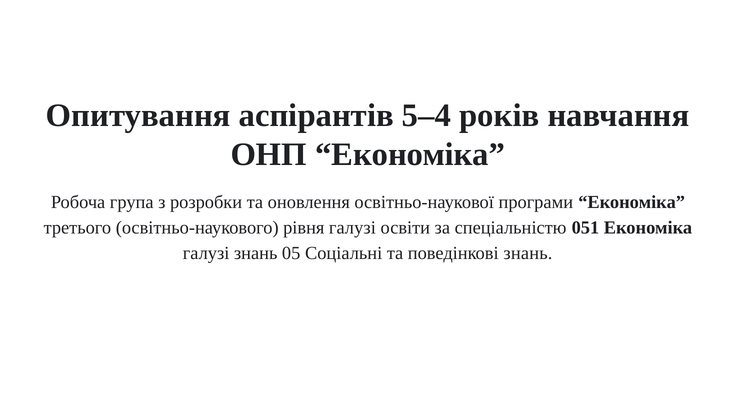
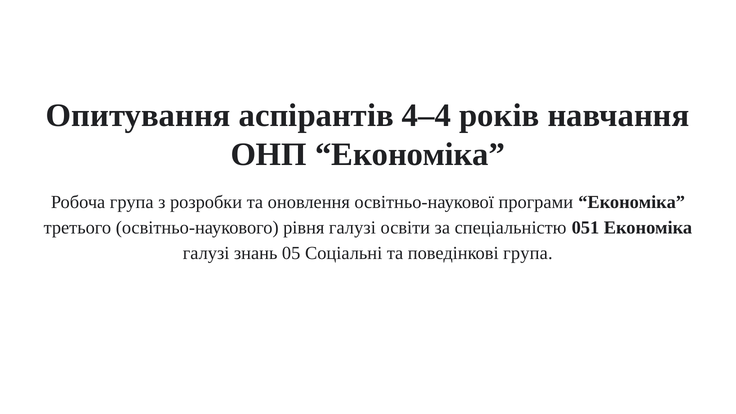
5–4: 5–4 -> 4–4
поведінкові знань: знань -> група
